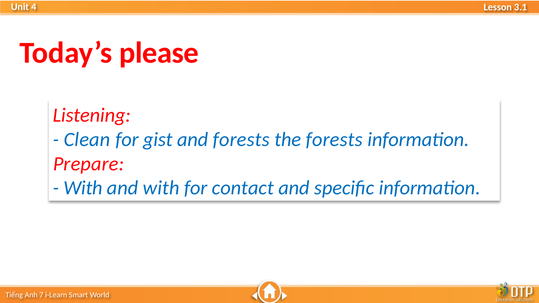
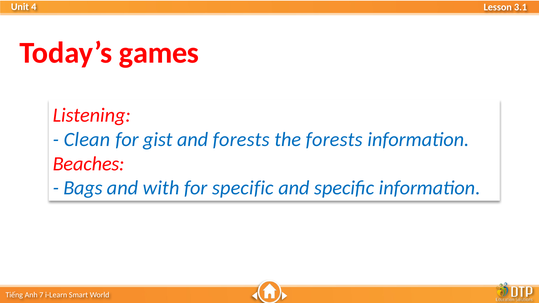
please: please -> games
Prepare: Prepare -> Beaches
With at (83, 188): With -> Bags
for contact: contact -> specific
